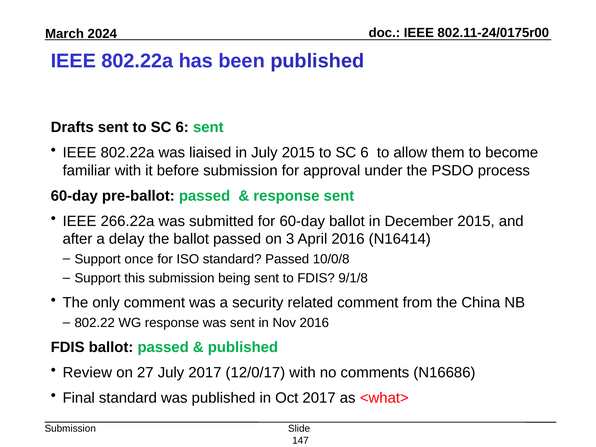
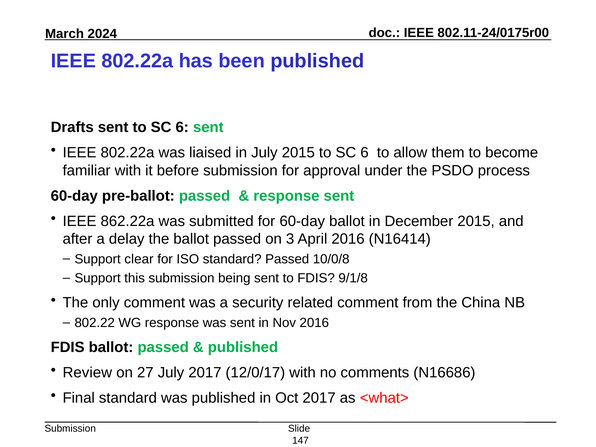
266.22a: 266.22a -> 862.22a
once: once -> clear
